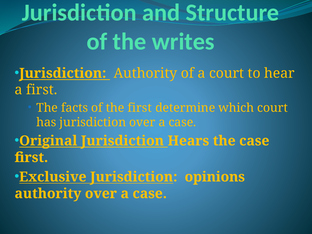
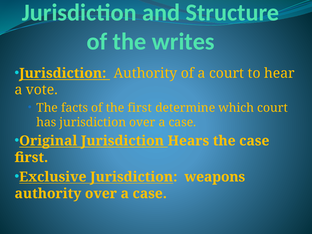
a first: first -> vote
opinions: opinions -> weapons
